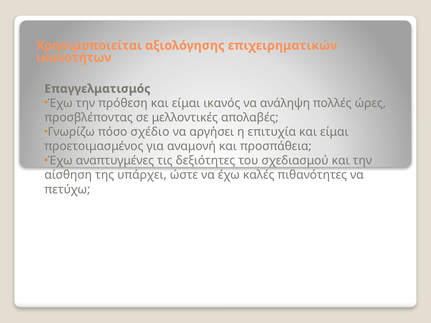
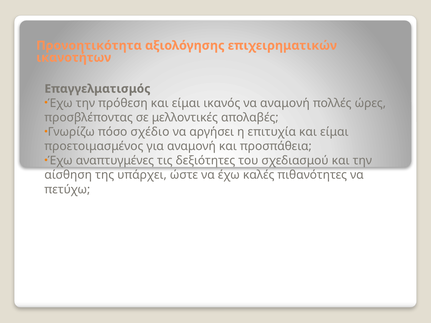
Χρησιμοποιείται: Χρησιμοποιείται -> Προνοητικότητα
να ανάληψη: ανάληψη -> αναμονή
